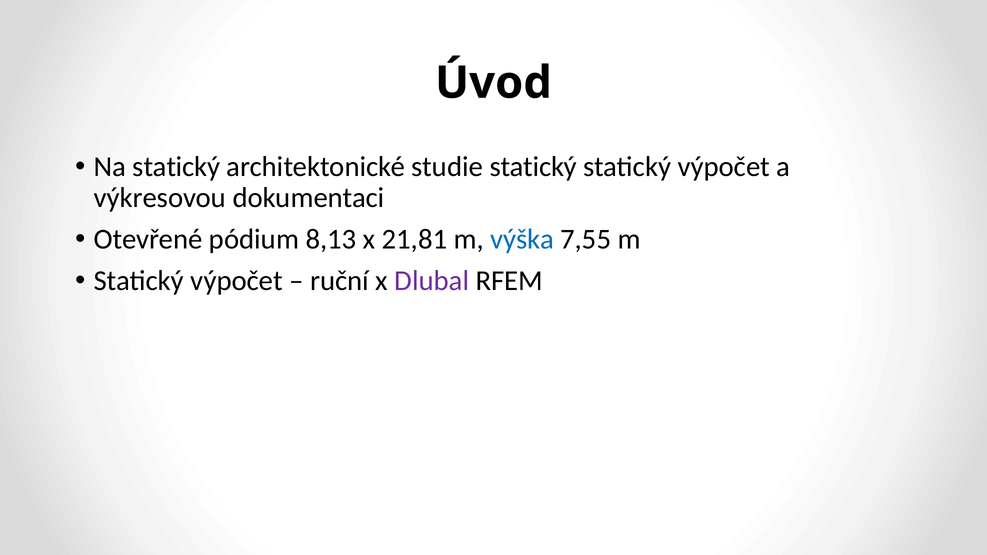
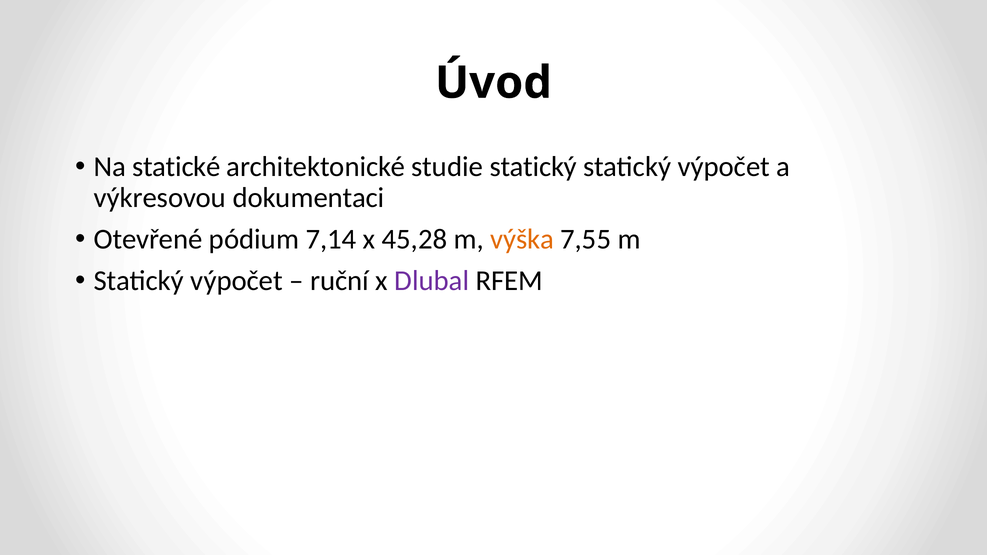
Na statický: statický -> statické
8,13: 8,13 -> 7,14
21,81: 21,81 -> 45,28
výška colour: blue -> orange
